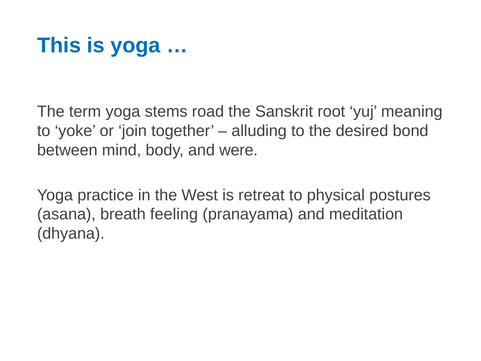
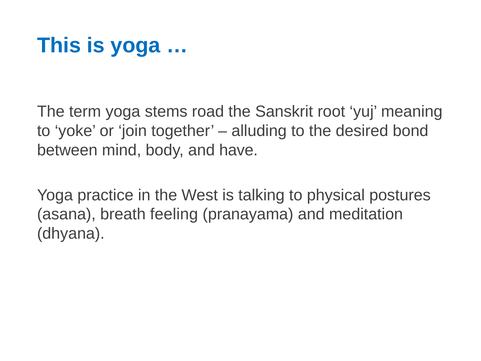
were: were -> have
retreat: retreat -> talking
